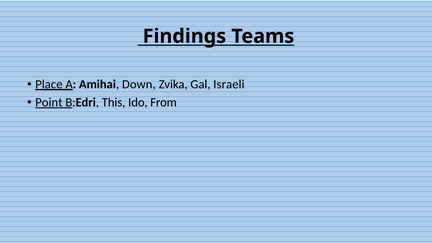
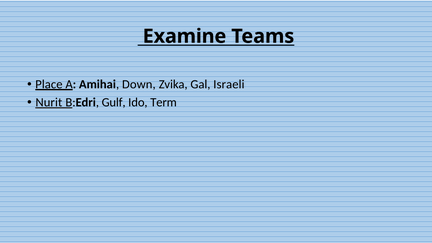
Findings: Findings -> Examine
Point: Point -> Nurit
This: This -> Gulf
From: From -> Term
